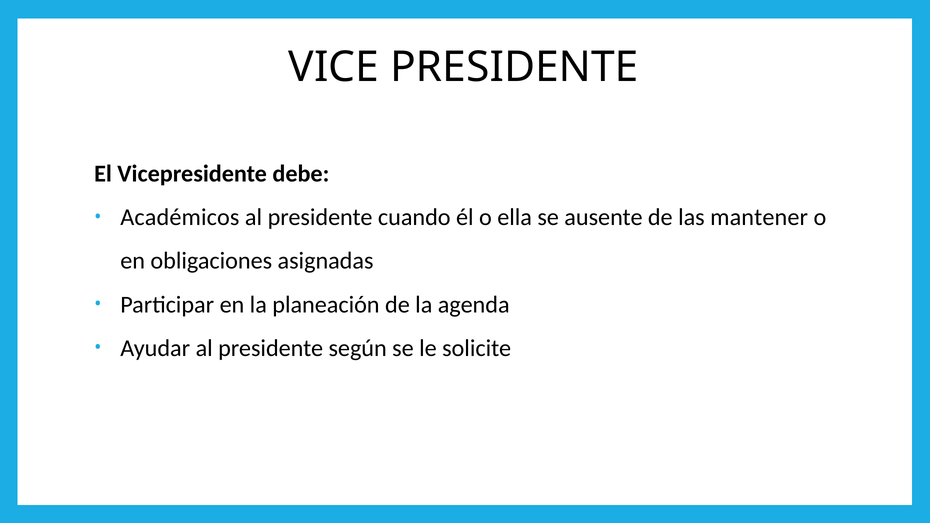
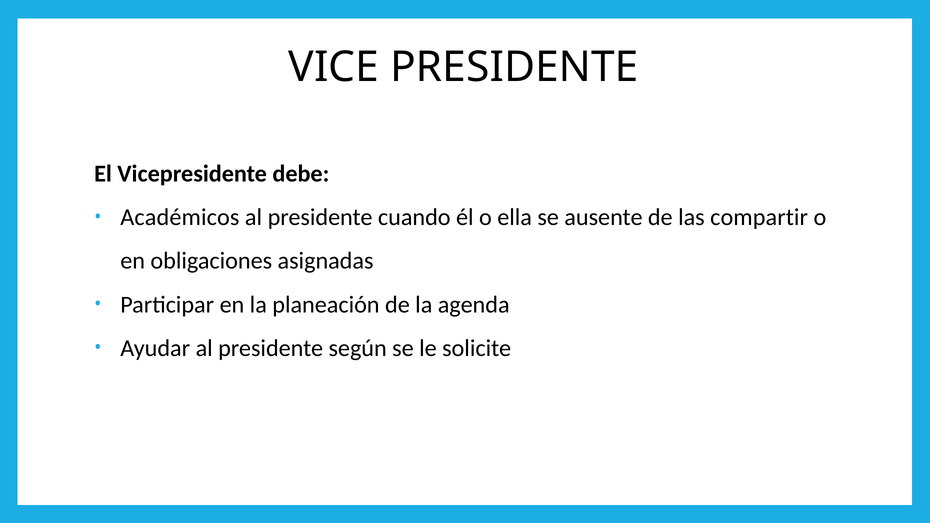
mantener: mantener -> compartir
